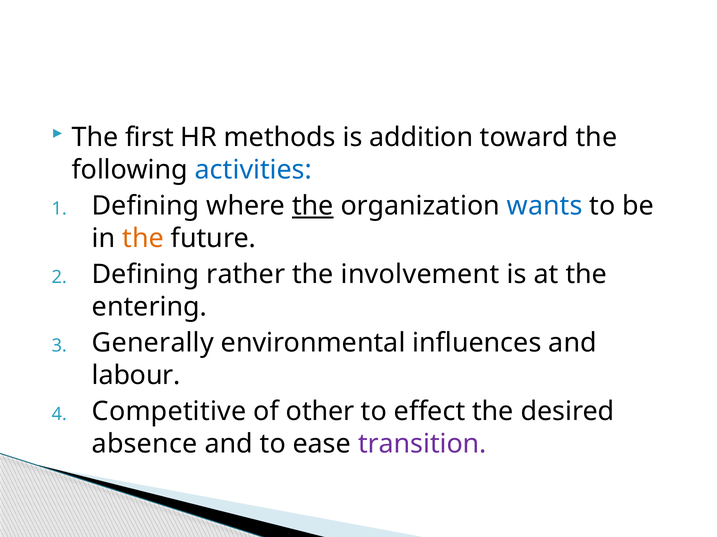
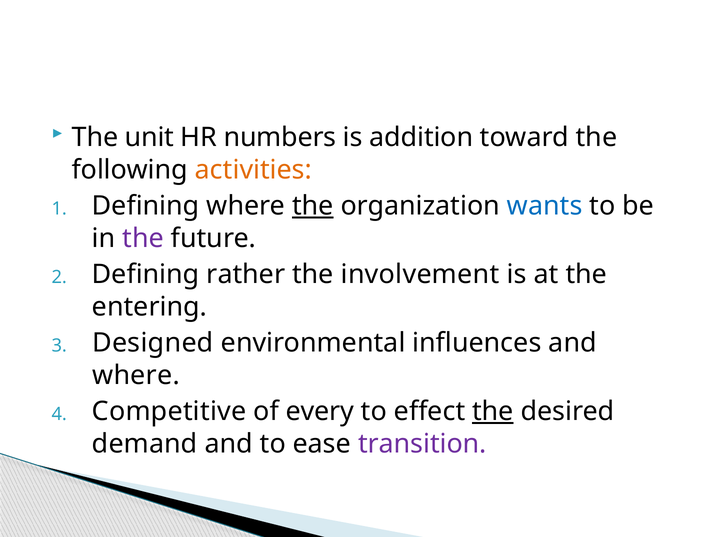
first: first -> unit
methods: methods -> numbers
activities colour: blue -> orange
the at (143, 239) colour: orange -> purple
Generally: Generally -> Designed
labour at (136, 376): labour -> where
other: other -> every
the at (493, 412) underline: none -> present
absence: absence -> demand
